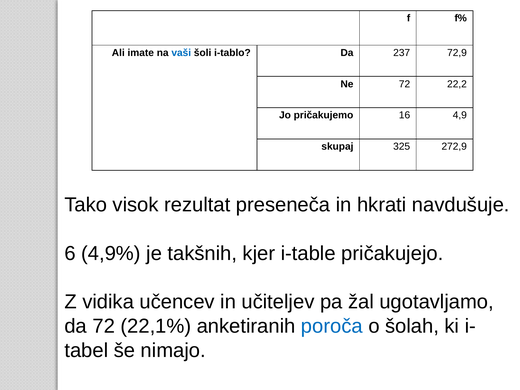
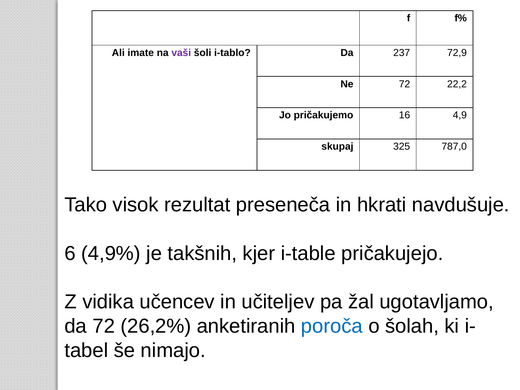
vaši colour: blue -> purple
272,9: 272,9 -> 787,0
22,1%: 22,1% -> 26,2%
